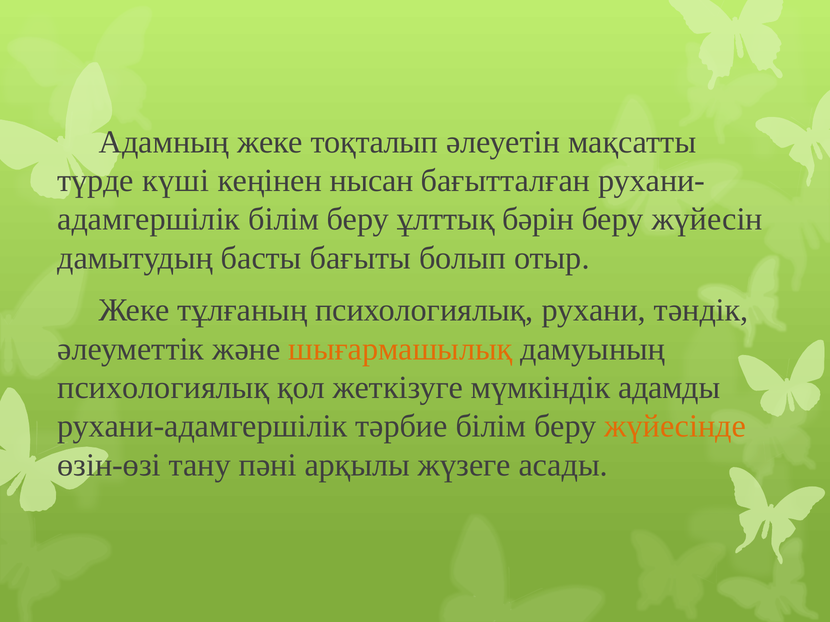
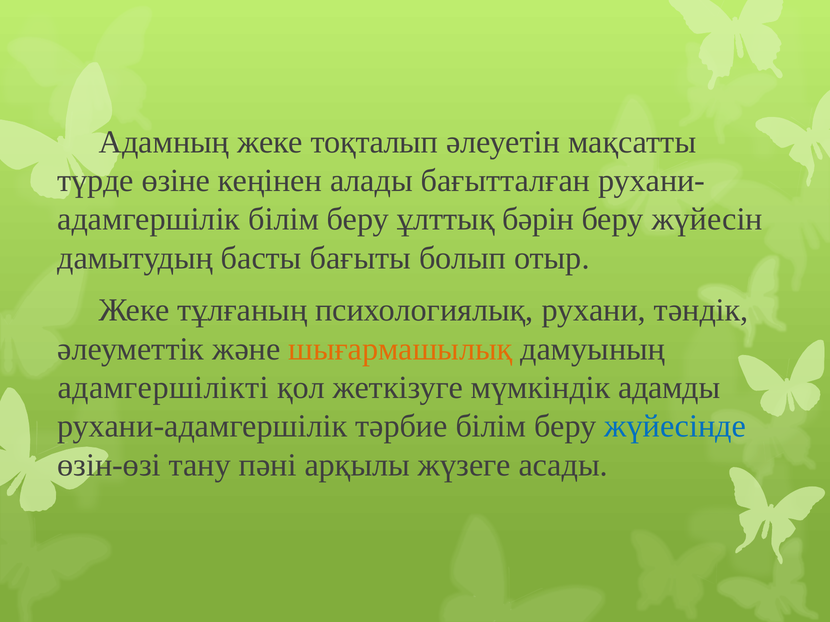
күші: күші -> өзіне
нысан: нысан -> алады
психологиялық at (163, 388): психологиялық -> адамгершілікті
жүйесінде colour: orange -> blue
